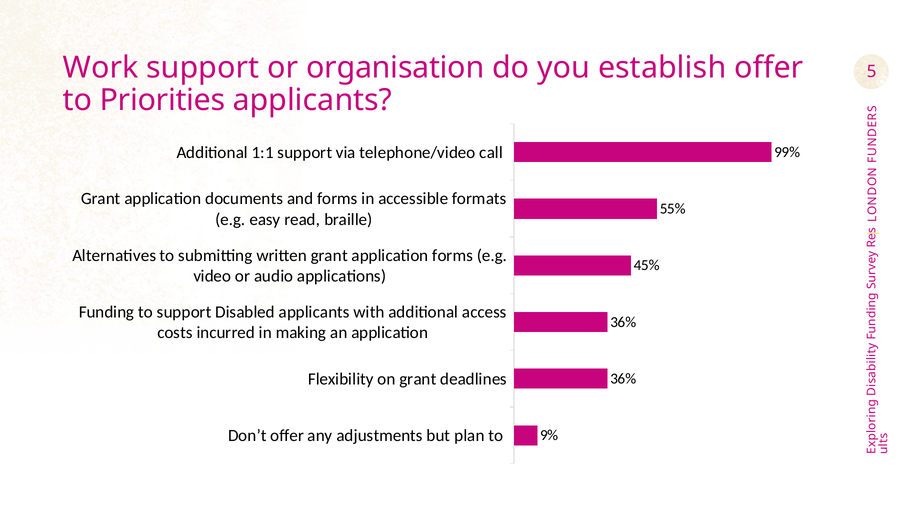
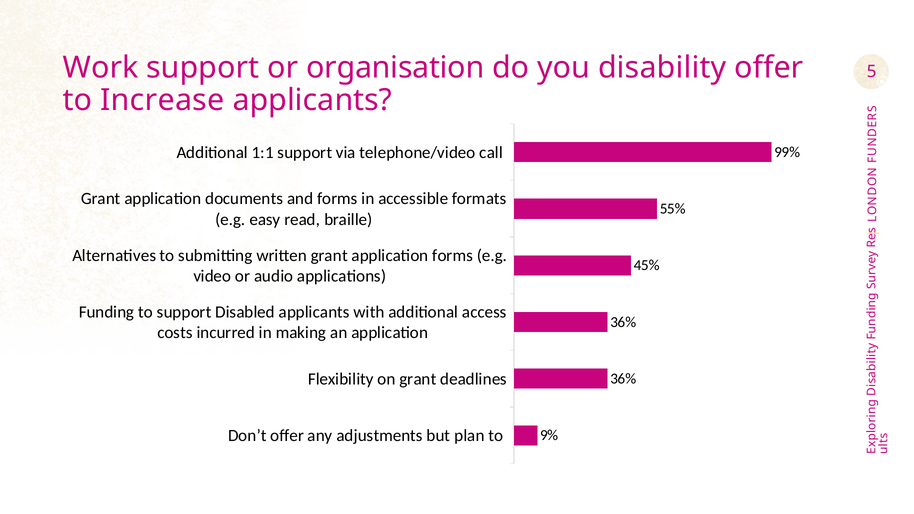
establish: establish -> disability
Priorities: Priorities -> Increase
